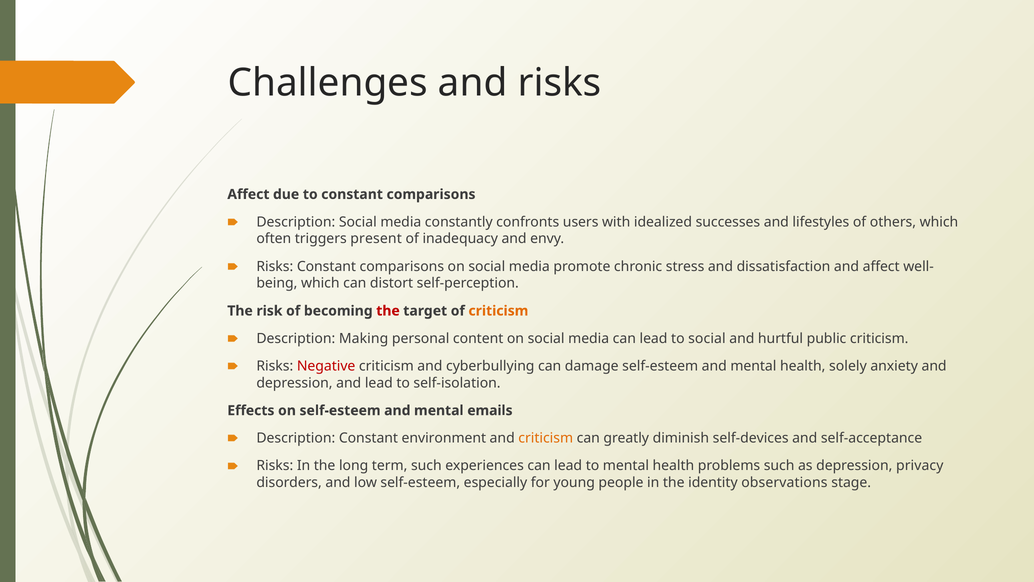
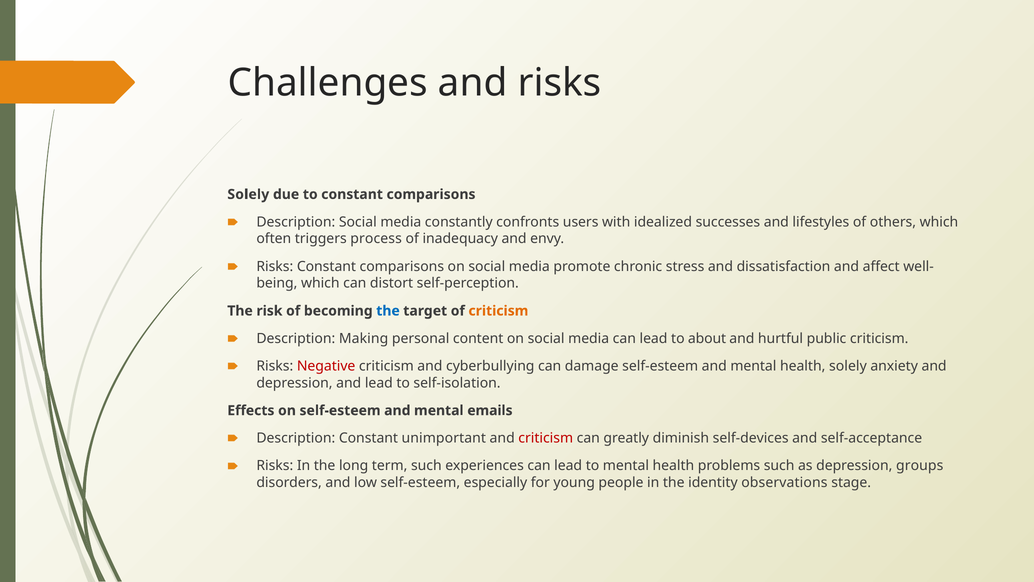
Affect at (248, 194): Affect -> Solely
present: present -> process
the at (388, 311) colour: red -> blue
to social: social -> about
environment: environment -> unimportant
criticism at (546, 438) colour: orange -> red
privacy: privacy -> groups
